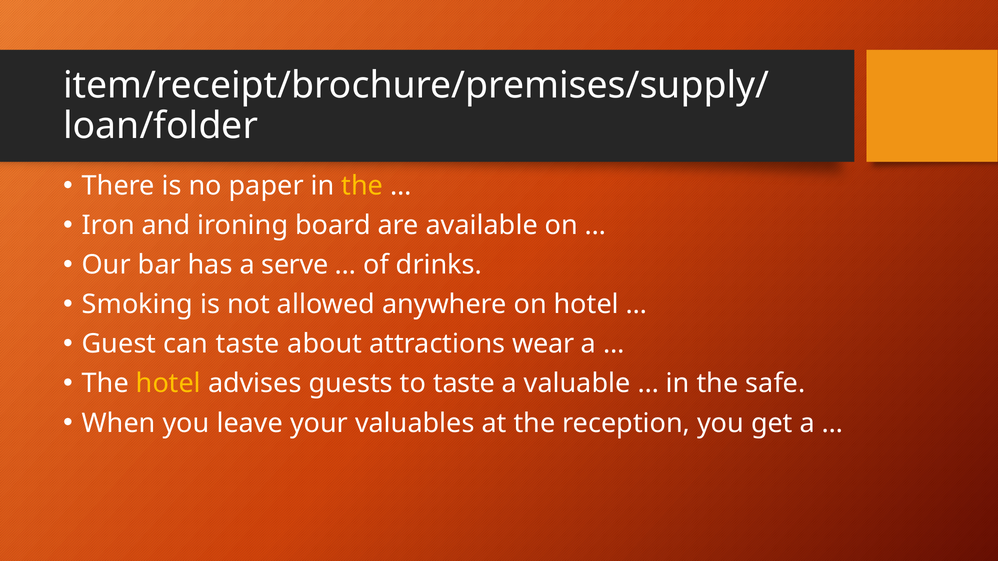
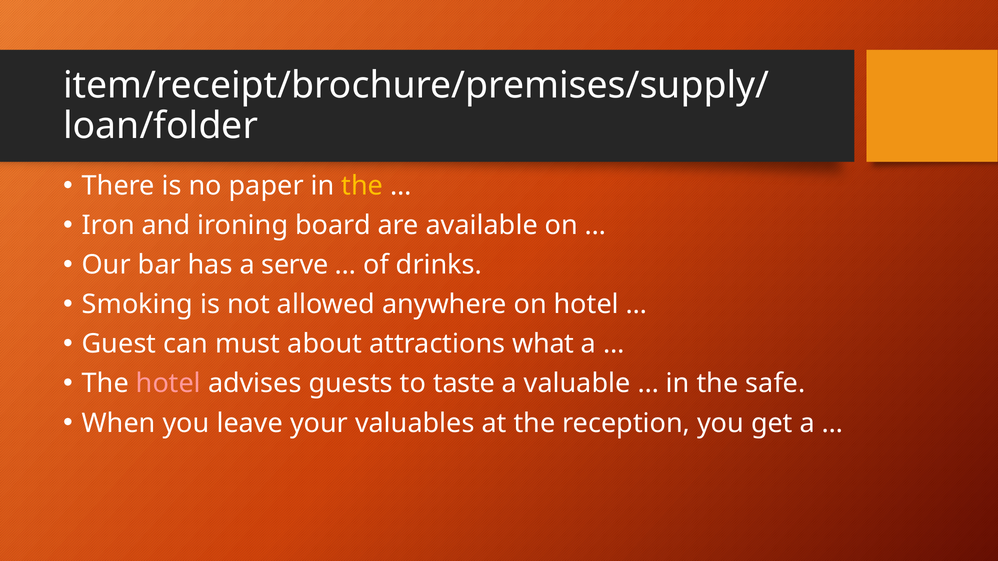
can taste: taste -> must
wear: wear -> what
hotel at (168, 384) colour: yellow -> pink
